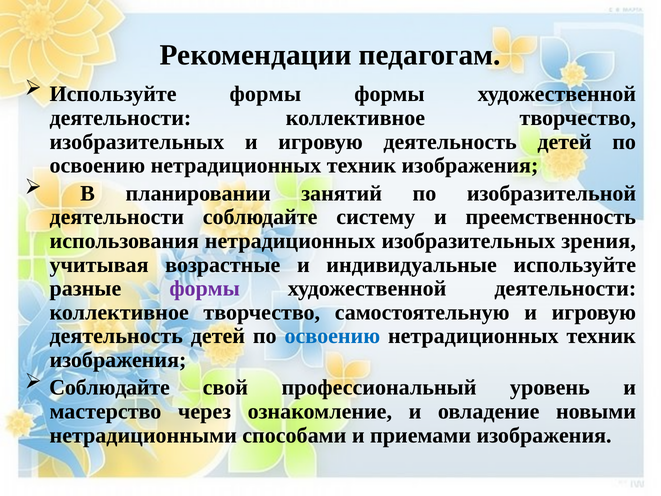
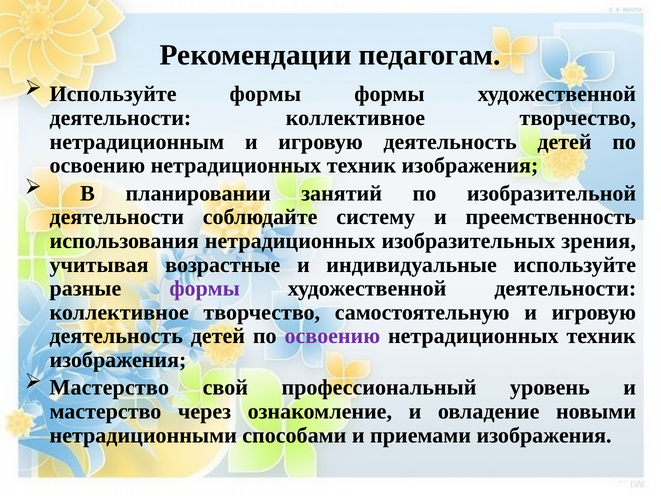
изобразительных at (137, 142): изобразительных -> нетрадиционным
освоению at (332, 336) colour: blue -> purple
Соблюдайте at (110, 388): Соблюдайте -> Мастерство
